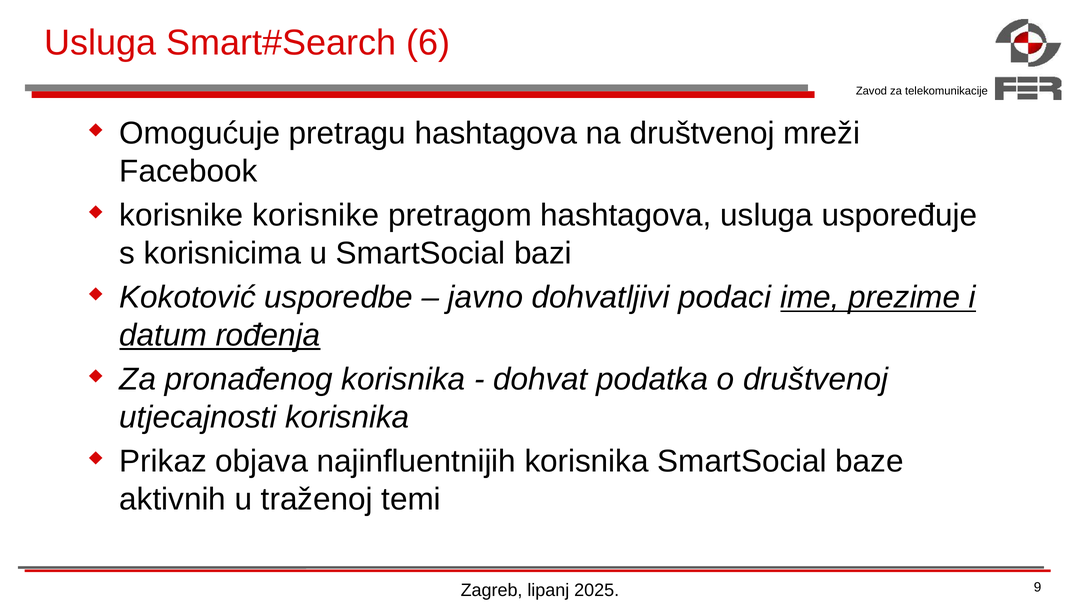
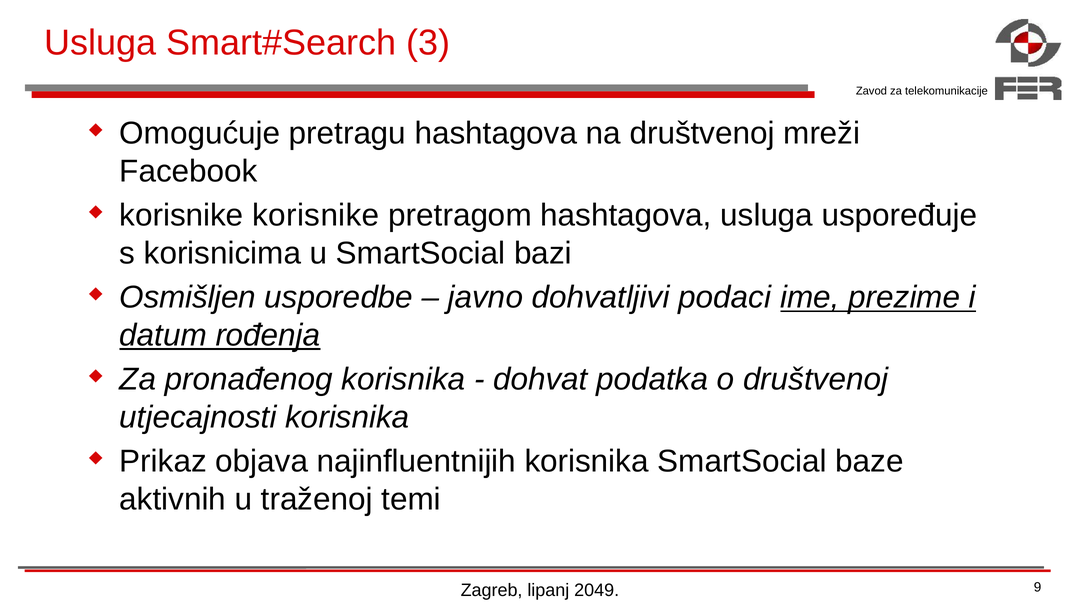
6: 6 -> 3
Kokotović: Kokotović -> Osmišljen
2025: 2025 -> 2049
